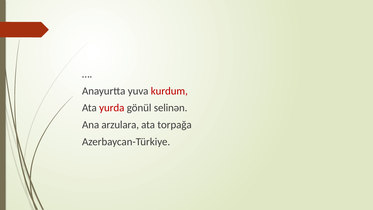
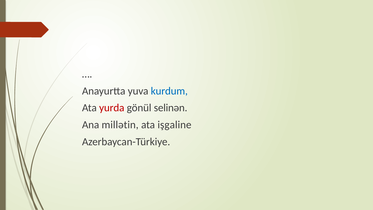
kurdum colour: red -> blue
arzulara: arzulara -> millətin
torpağa: torpağa -> işgaline
